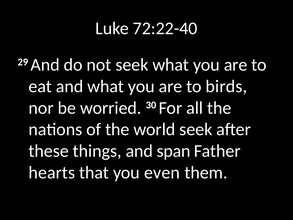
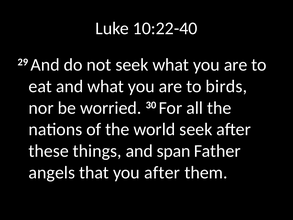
72:22-40: 72:22-40 -> 10:22-40
hearts: hearts -> angels
you even: even -> after
